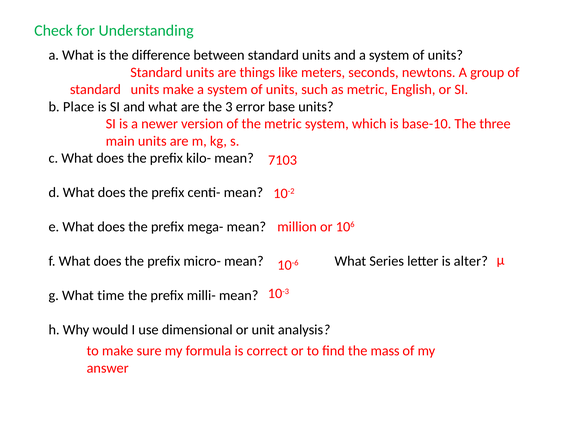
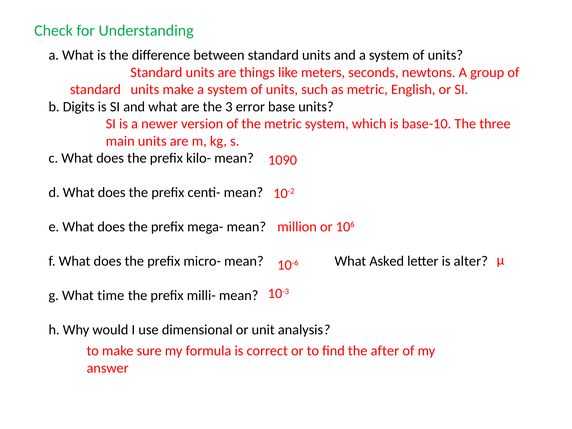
Place: Place -> Digits
7103: 7103 -> 1090
Series: Series -> Asked
mass: mass -> after
